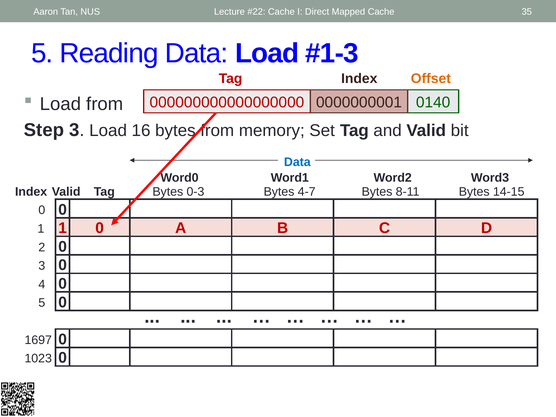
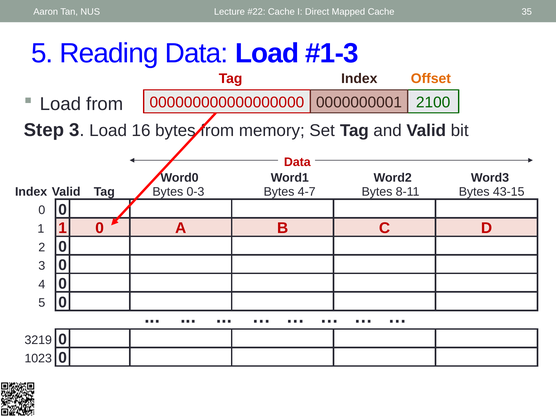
0140: 0140 -> 2100
Data at (297, 162) colour: blue -> red
14-15: 14-15 -> 43-15
1697: 1697 -> 3219
